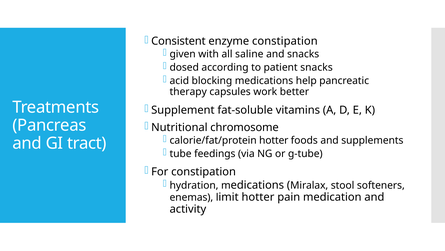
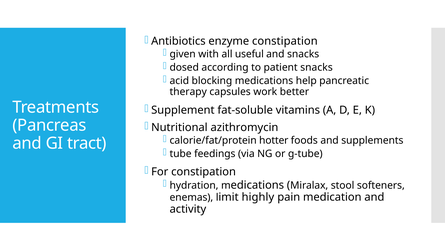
Consistent: Consistent -> Antibiotics
saline: saline -> useful
chromosome: chromosome -> azithromycin
limit hotter: hotter -> highly
